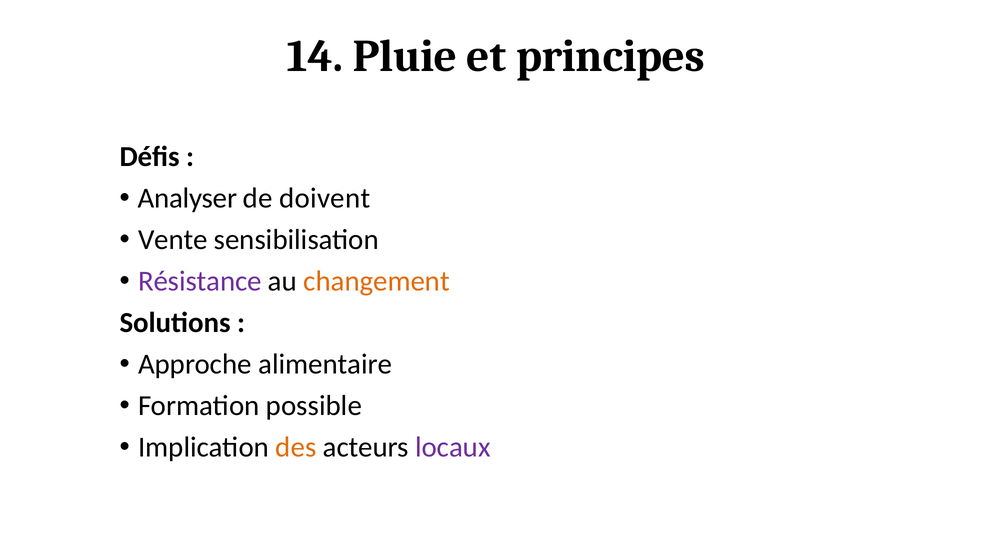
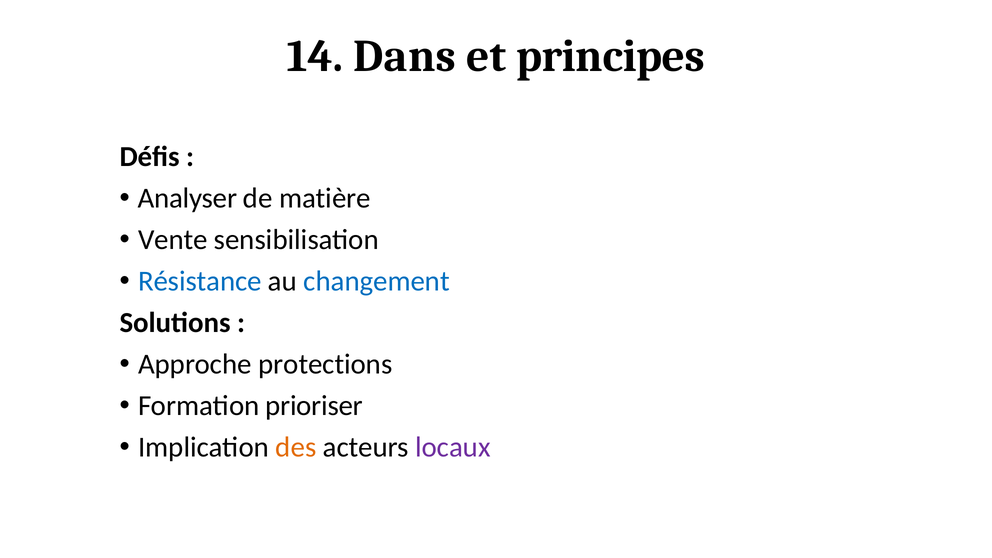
Pluie: Pluie -> Dans
doivent: doivent -> matière
Résistance colour: purple -> blue
changement colour: orange -> blue
alimentaire: alimentaire -> protections
possible: possible -> prioriser
